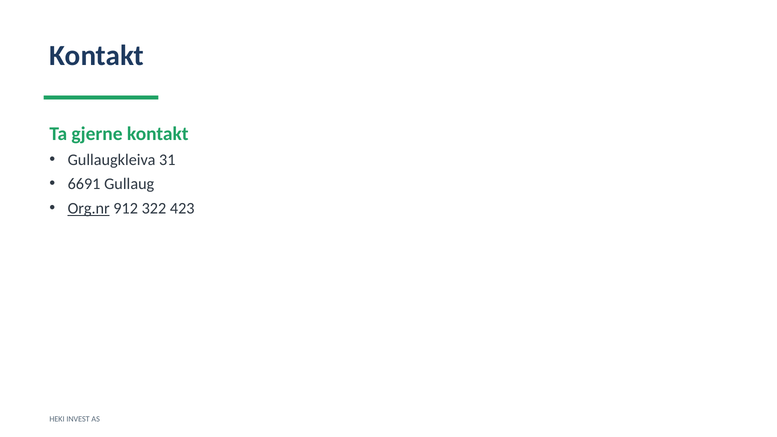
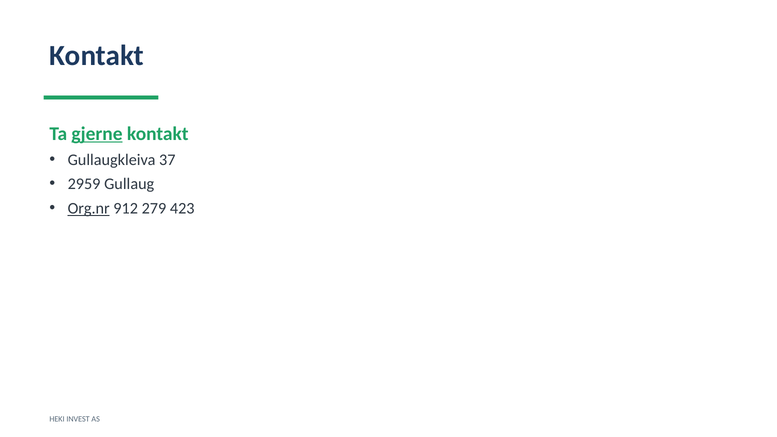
gjerne underline: none -> present
31: 31 -> 37
6691: 6691 -> 2959
322: 322 -> 279
